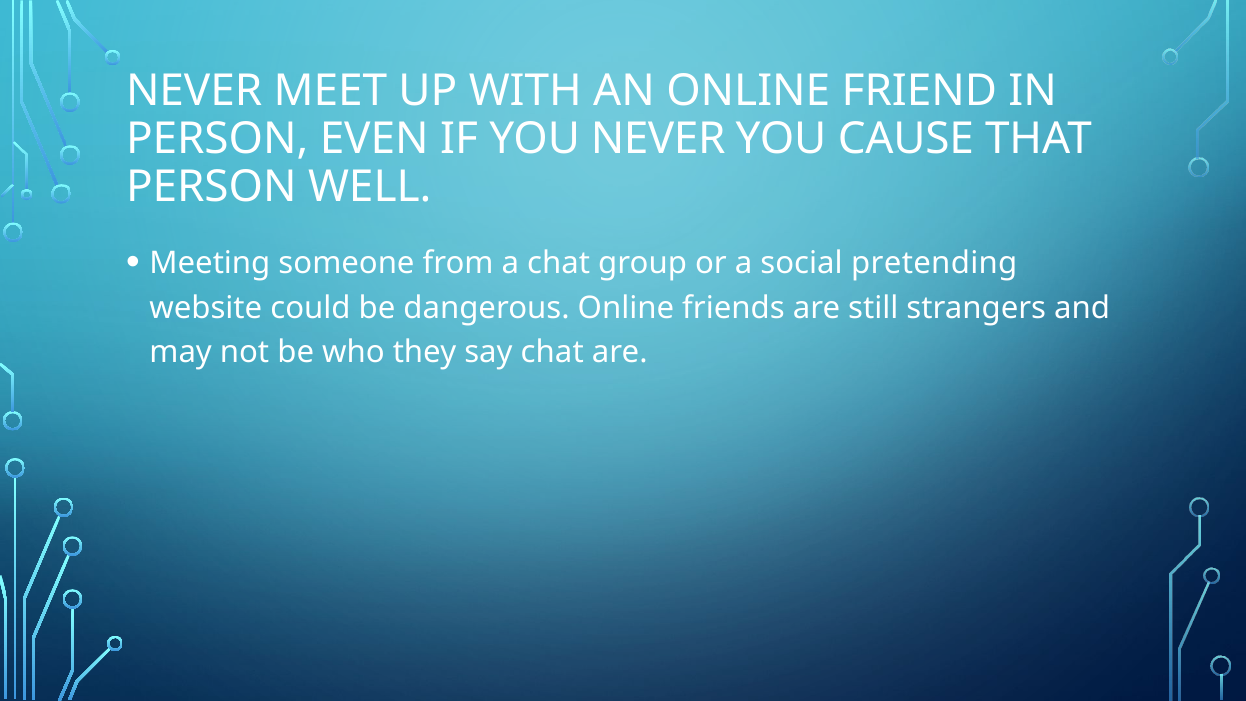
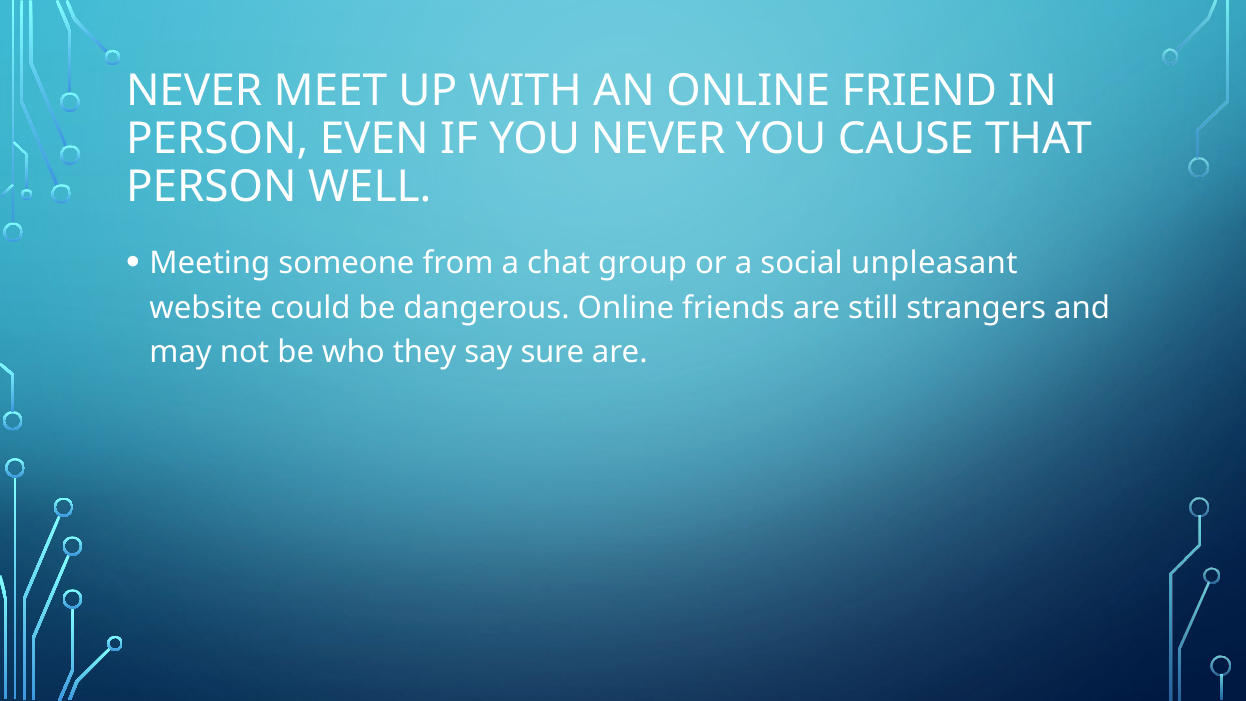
pretending: pretending -> unpleasant
say chat: chat -> sure
